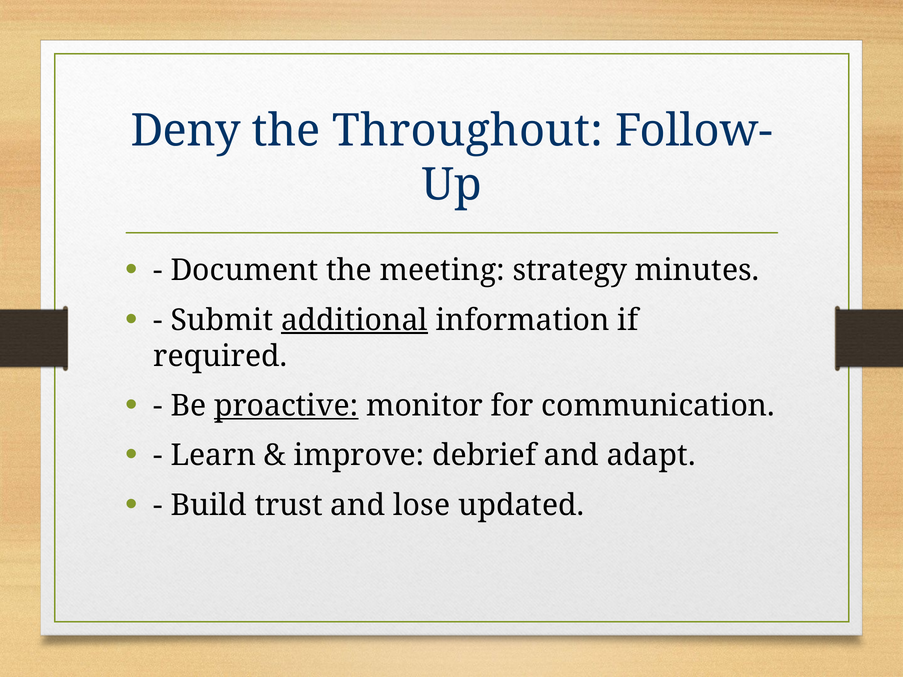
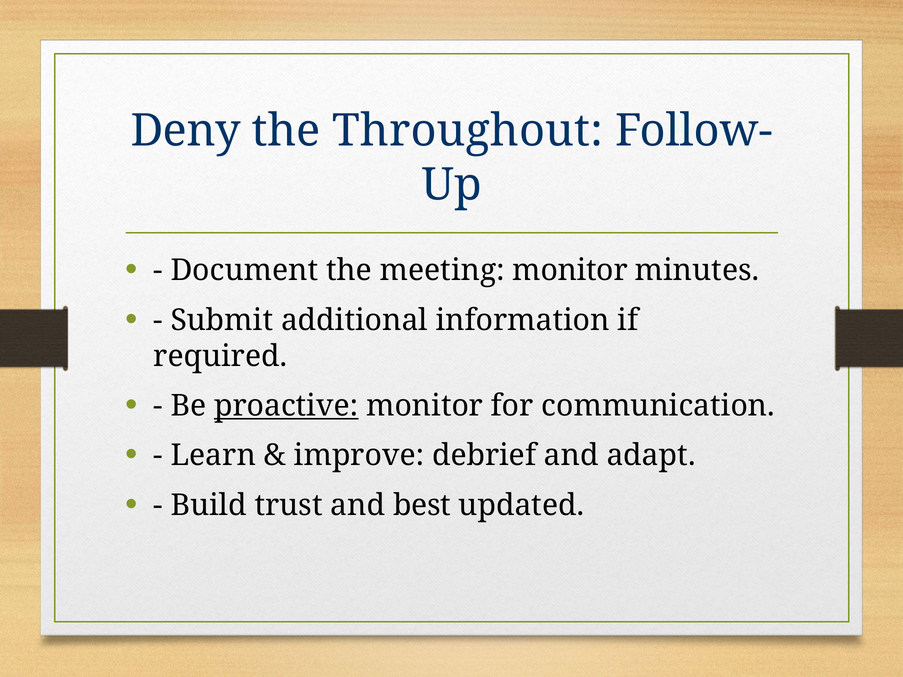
meeting strategy: strategy -> monitor
additional underline: present -> none
lose: lose -> best
